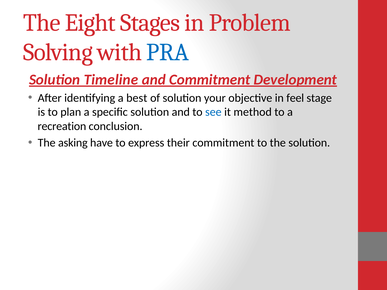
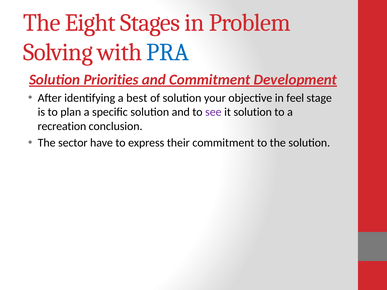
Timeline: Timeline -> Priorities
see colour: blue -> purple
it method: method -> solution
asking: asking -> sector
